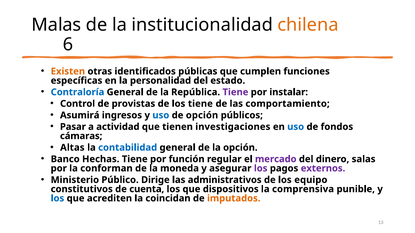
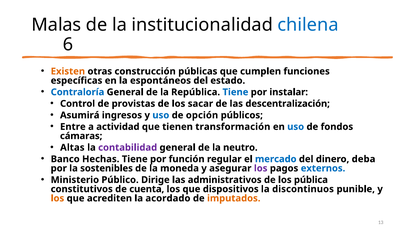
chilena colour: orange -> blue
identificados: identificados -> construcción
personalidad: personalidad -> espontáneos
Tiene at (235, 92) colour: purple -> blue
los tiene: tiene -> sacar
comportamiento: comportamiento -> descentralización
Pasar: Pasar -> Entre
investigaciones: investigaciones -> transformación
contabilidad colour: blue -> purple
la opción: opción -> neutro
mercado colour: purple -> blue
salas: salas -> deba
conforman: conforman -> sostenibles
externos colour: purple -> blue
equipo: equipo -> pública
comprensiva: comprensiva -> discontinuos
los at (57, 199) colour: blue -> orange
coincidan: coincidan -> acordado
